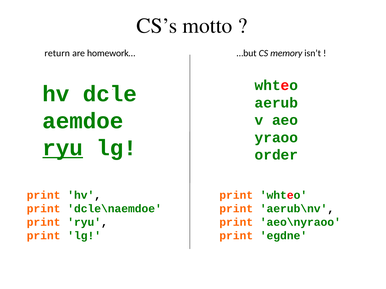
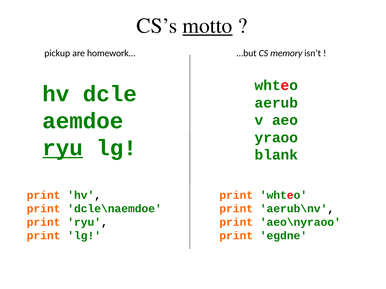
motto underline: none -> present
return: return -> pickup
order: order -> blank
